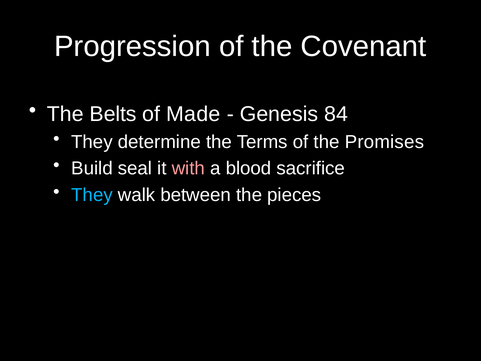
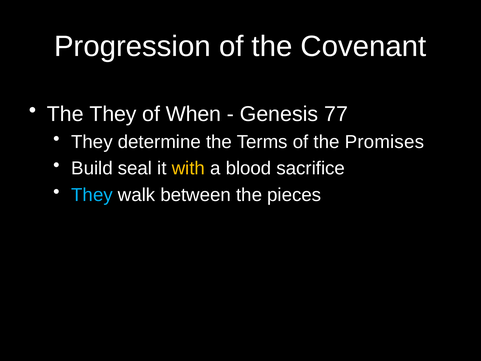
The Belts: Belts -> They
Made: Made -> When
84: 84 -> 77
with colour: pink -> yellow
